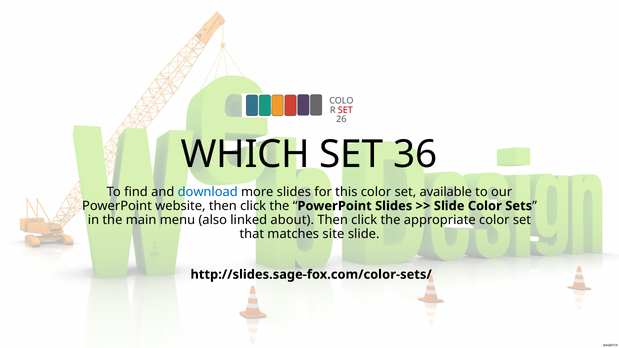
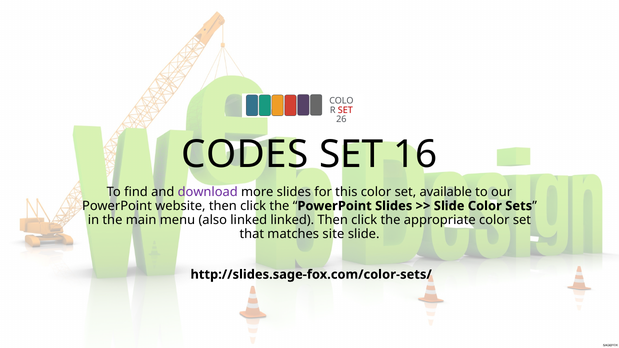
WHICH: WHICH -> CODES
36: 36 -> 16
download colour: blue -> purple
linked about: about -> linked
